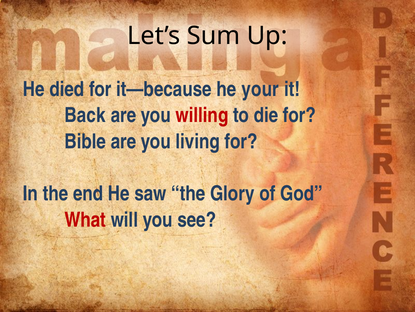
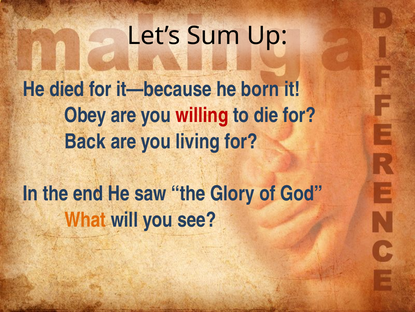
your: your -> born
Back: Back -> Obey
Bible: Bible -> Back
What colour: red -> orange
